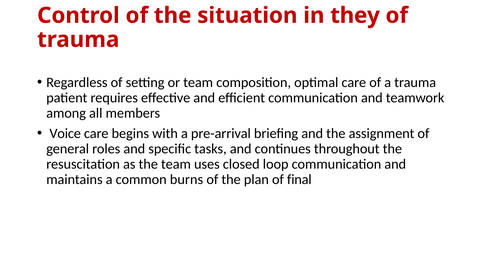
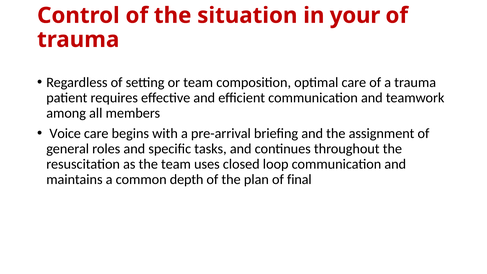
they: they -> your
burns: burns -> depth
